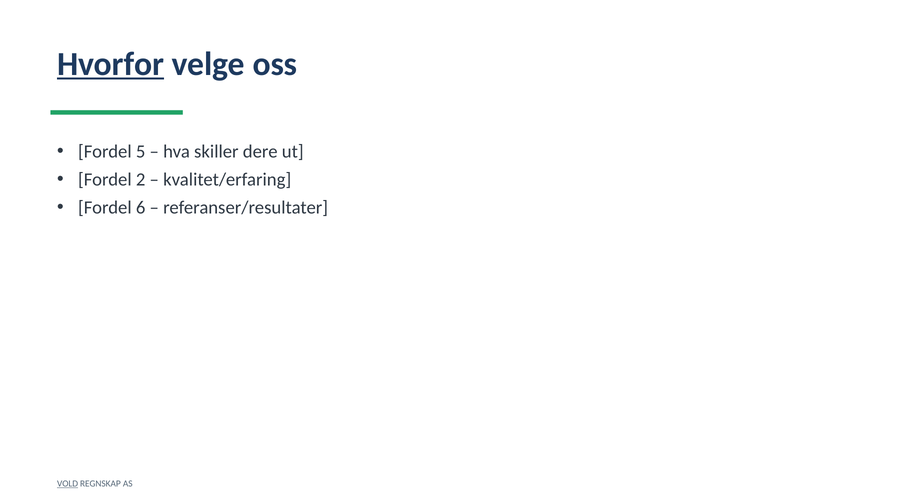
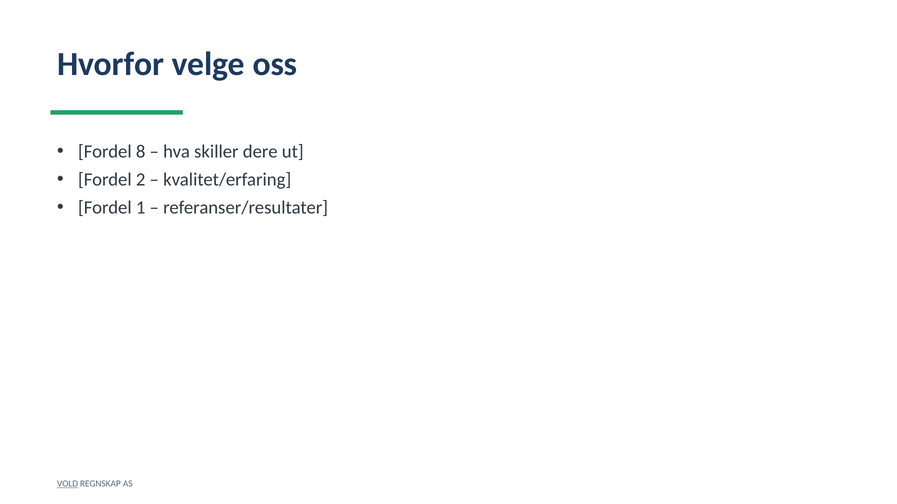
Hvorfor underline: present -> none
5: 5 -> 8
6: 6 -> 1
